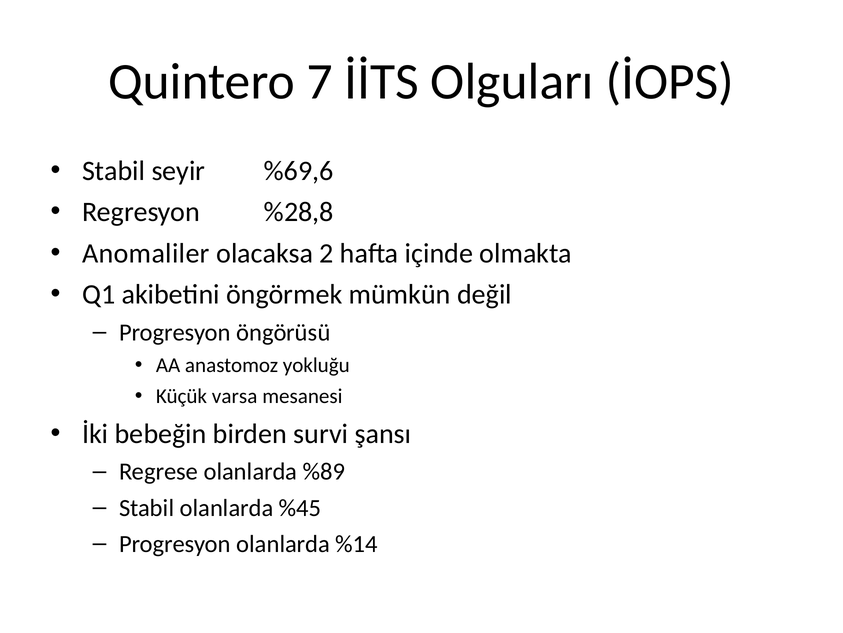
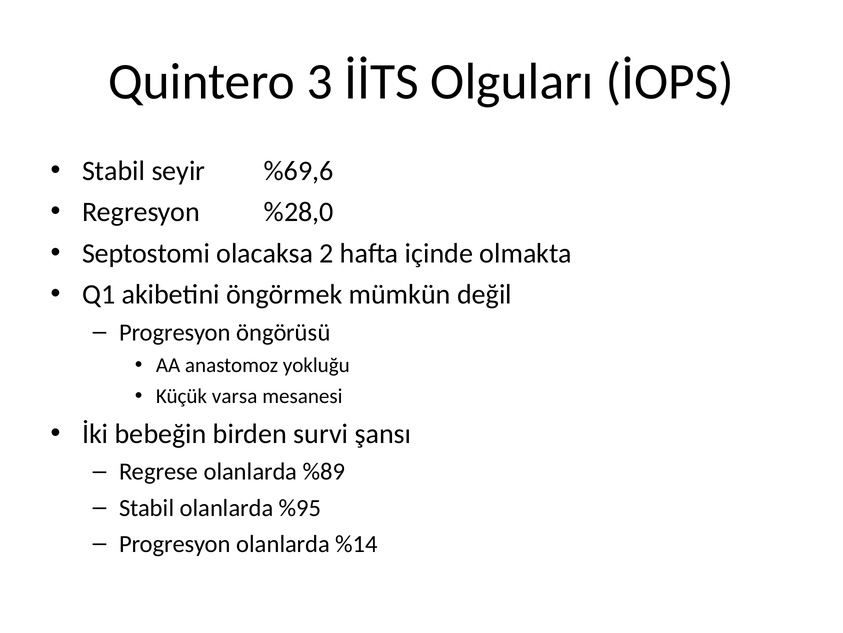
7: 7 -> 3
%28,8: %28,8 -> %28,0
Anomaliler: Anomaliler -> Septostomi
%45: %45 -> %95
